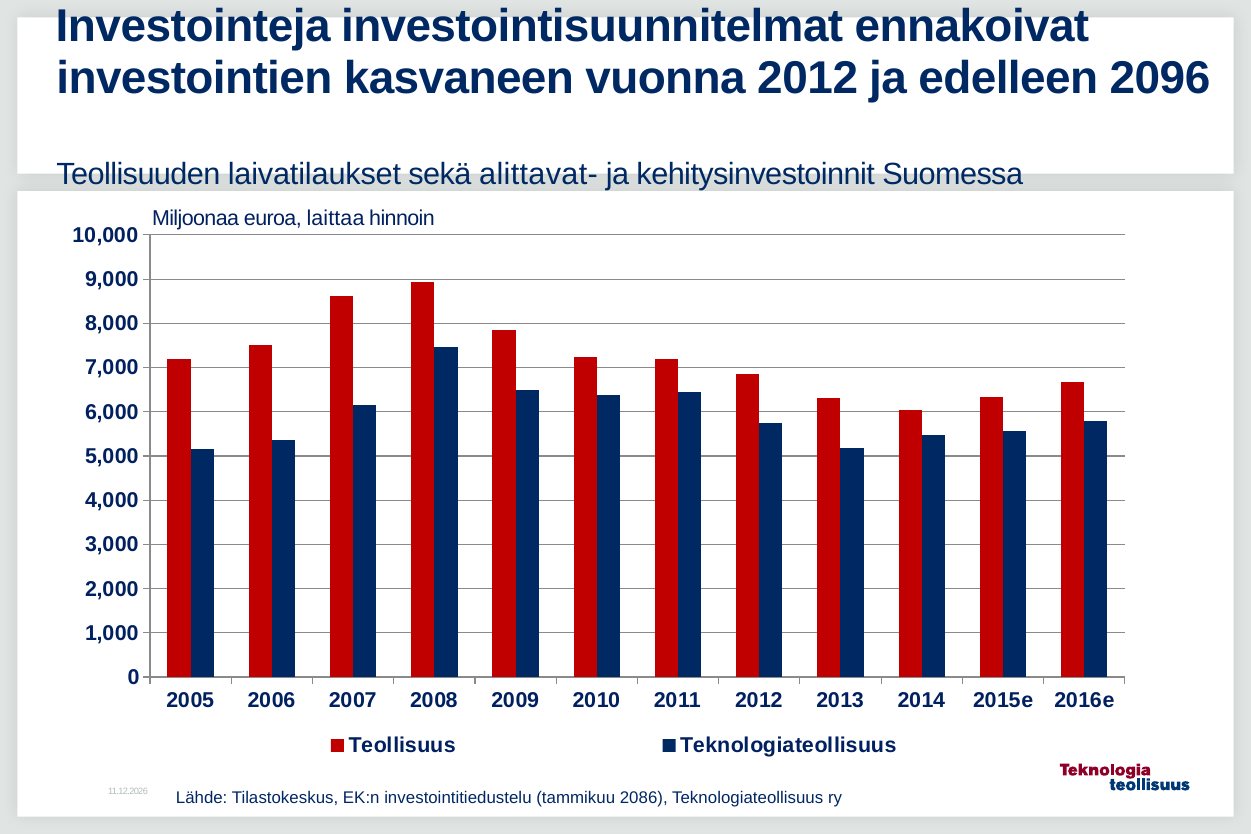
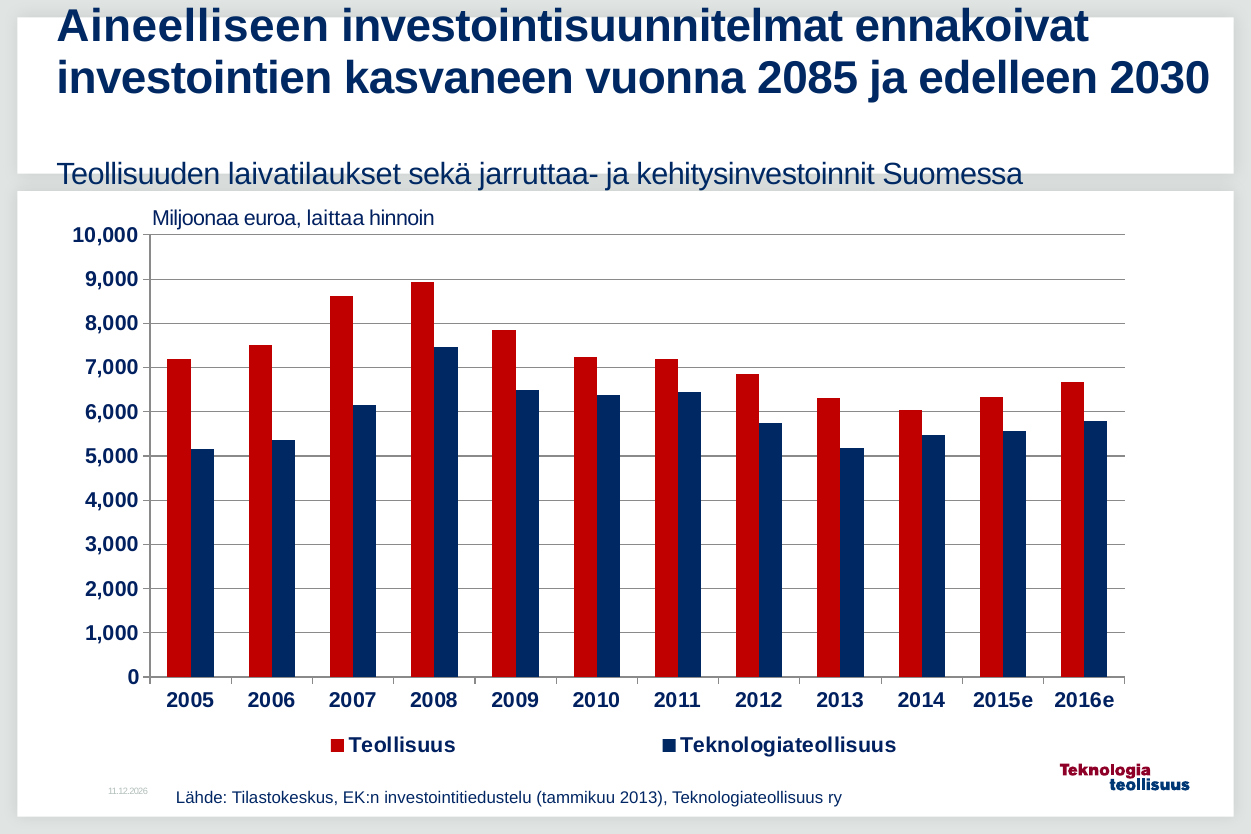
Investointeja: Investointeja -> Aineelliseen
vuonna 2012: 2012 -> 2085
2096: 2096 -> 2030
alittavat-: alittavat- -> jarruttaa-
tammikuu 2086: 2086 -> 2013
